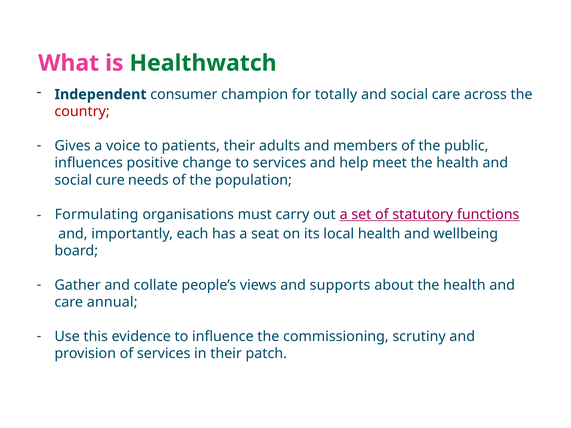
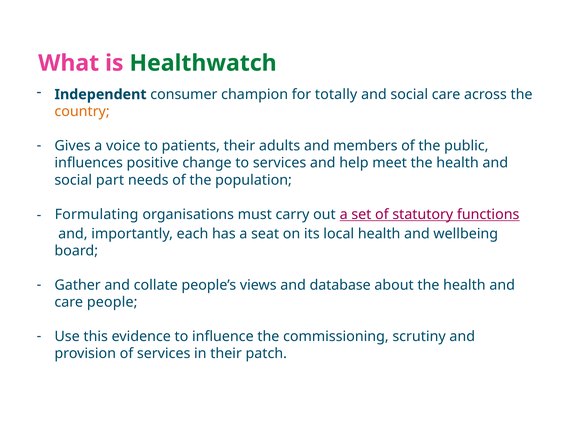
country colour: red -> orange
cure: cure -> part
supports: supports -> database
annual: annual -> people
